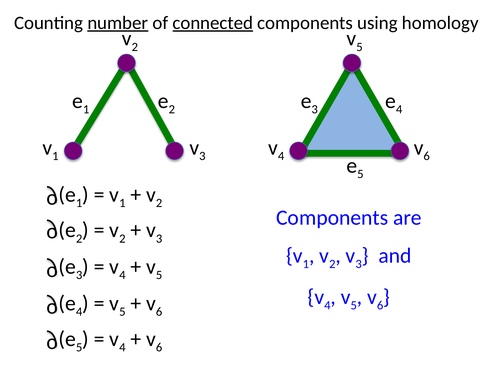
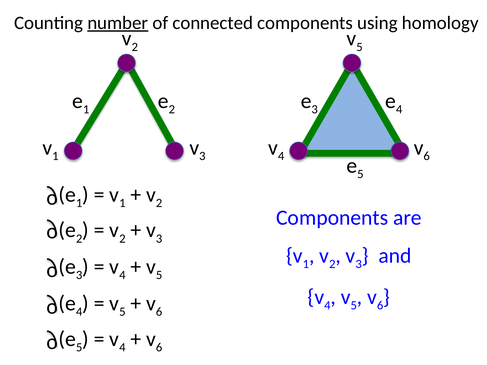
connected underline: present -> none
